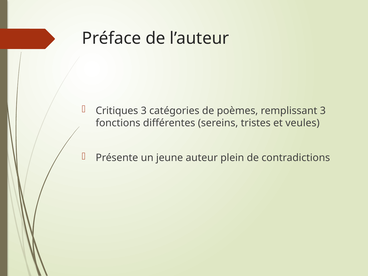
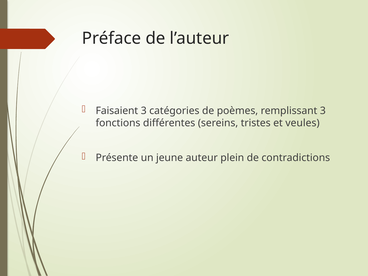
Critiques: Critiques -> Faisaient
